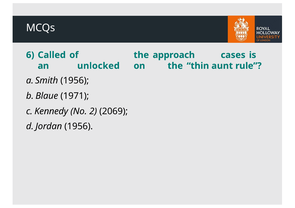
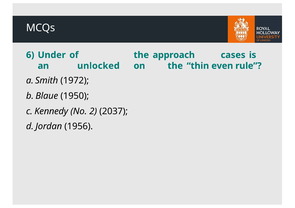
Called: Called -> Under
aunt: aunt -> even
1956 at (75, 81): 1956 -> 1972
1971: 1971 -> 1950
2069: 2069 -> 2037
